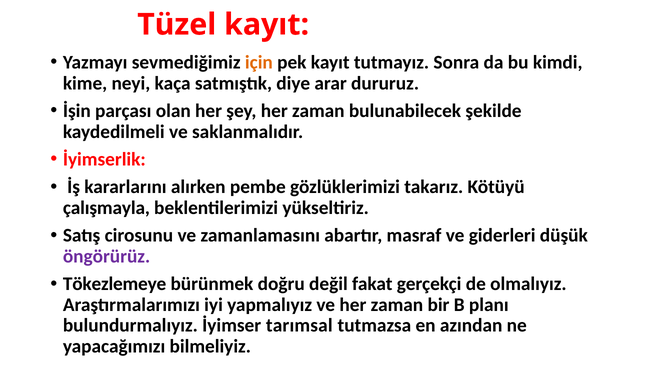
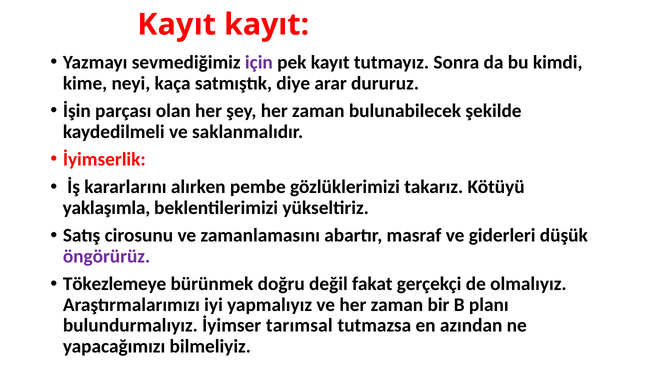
Tüzel at (177, 25): Tüzel -> Kayıt
için colour: orange -> purple
çalışmayla: çalışmayla -> yaklaşımla
